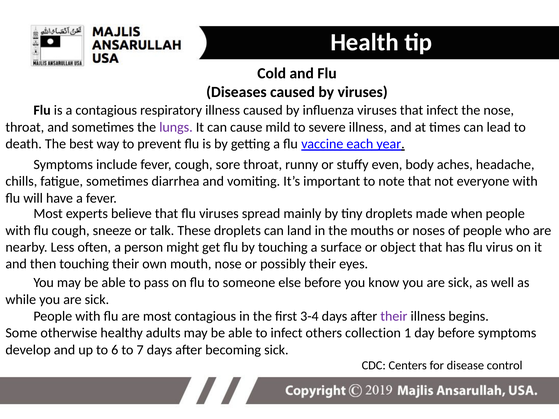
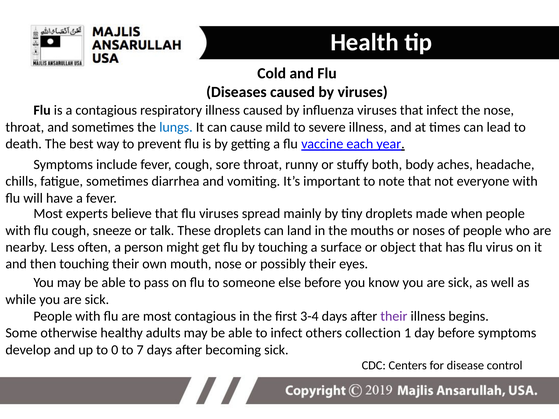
lungs colour: purple -> blue
even: even -> both
6: 6 -> 0
